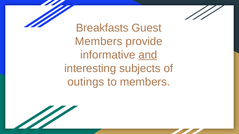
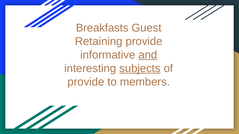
Members at (99, 42): Members -> Retaining
subjects underline: none -> present
outings at (86, 82): outings -> provide
